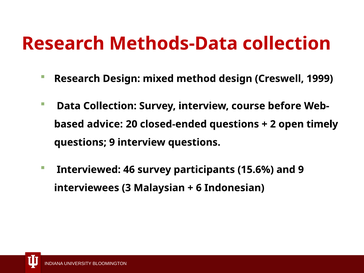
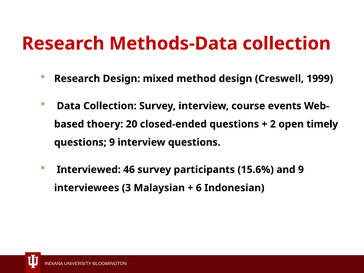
before: before -> events
advice: advice -> thoery
